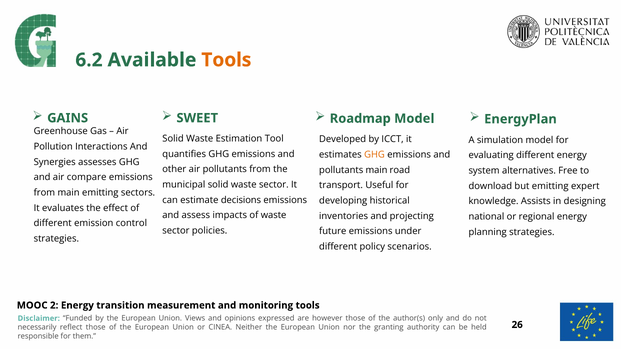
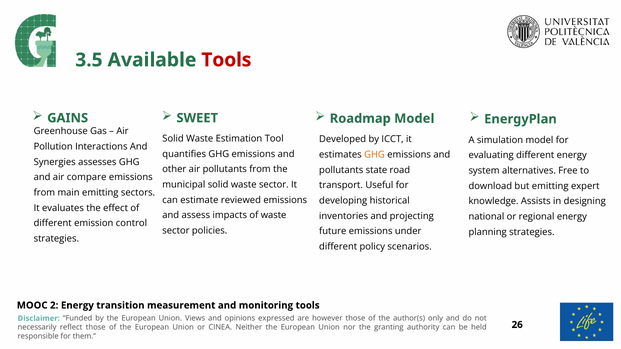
6.2: 6.2 -> 3.5
Tools at (226, 60) colour: orange -> red
pollutants main: main -> state
decisions: decisions -> reviewed
